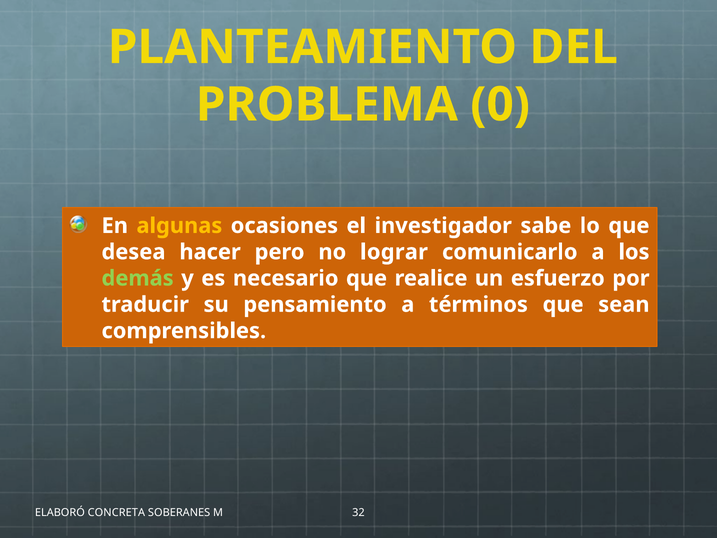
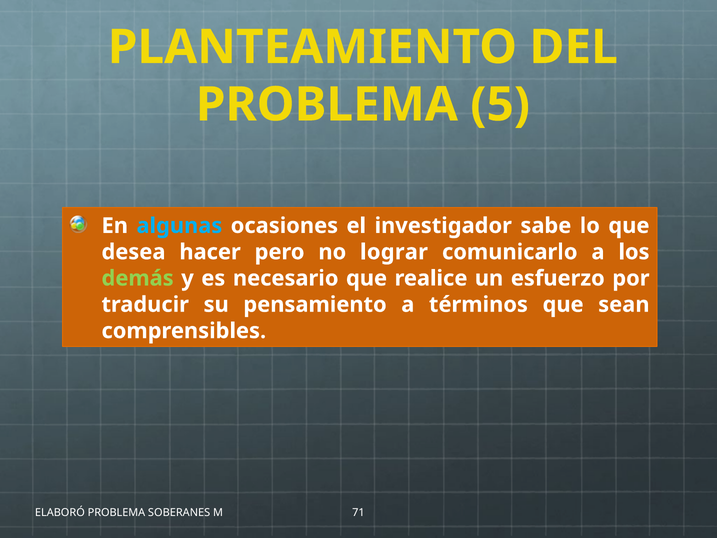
0: 0 -> 5
algunas colour: yellow -> light blue
ELABORÓ CONCRETA: CONCRETA -> PROBLEMA
32: 32 -> 71
